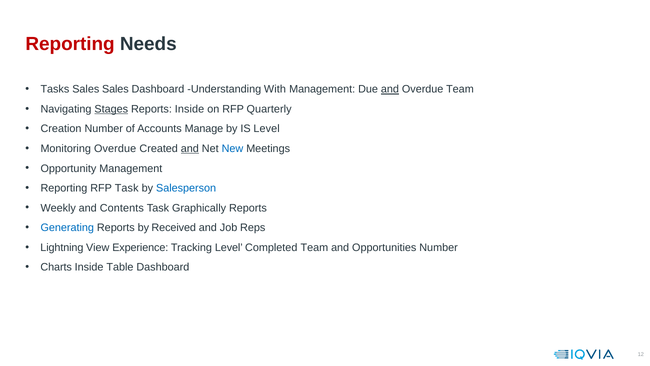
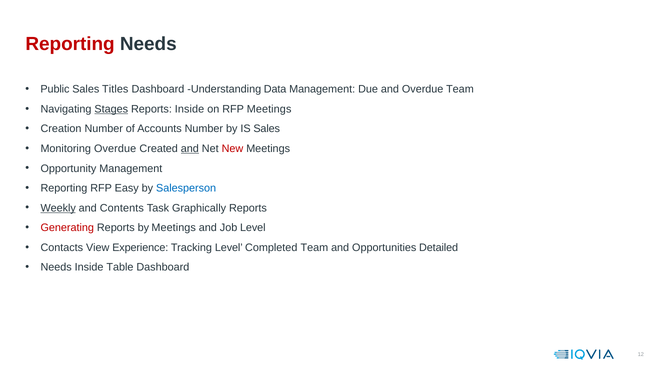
Tasks: Tasks -> Public
Sales Sales: Sales -> Titles
With: With -> Data
and at (390, 89) underline: present -> none
RFP Quarterly: Quarterly -> Meetings
Accounts Manage: Manage -> Number
IS Level: Level -> Sales
New colour: blue -> red
RFP Task: Task -> Easy
Weekly underline: none -> present
Generating colour: blue -> red
by Received: Received -> Meetings
Job Reps: Reps -> Level
Lightning: Lightning -> Contacts
Opportunities Number: Number -> Detailed
Charts at (56, 267): Charts -> Needs
